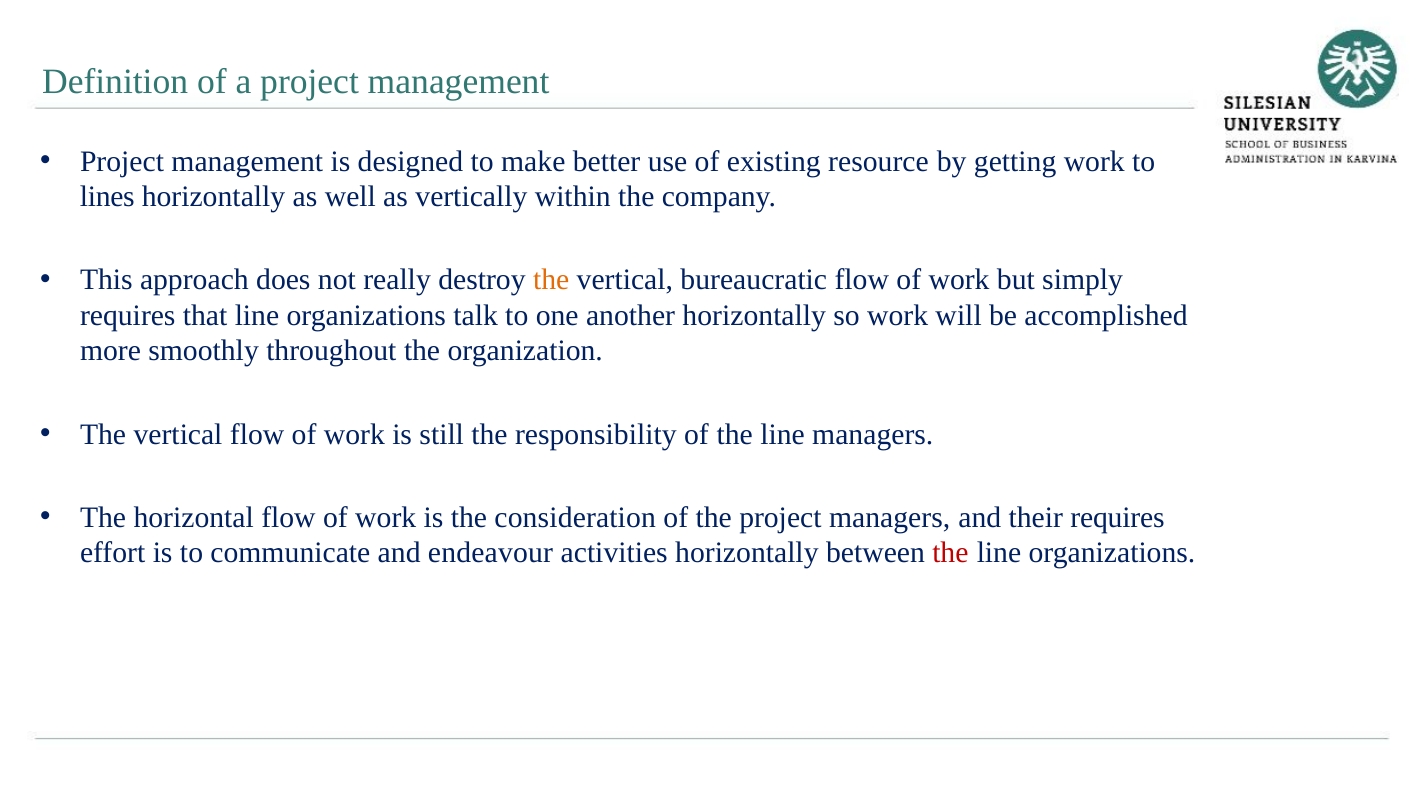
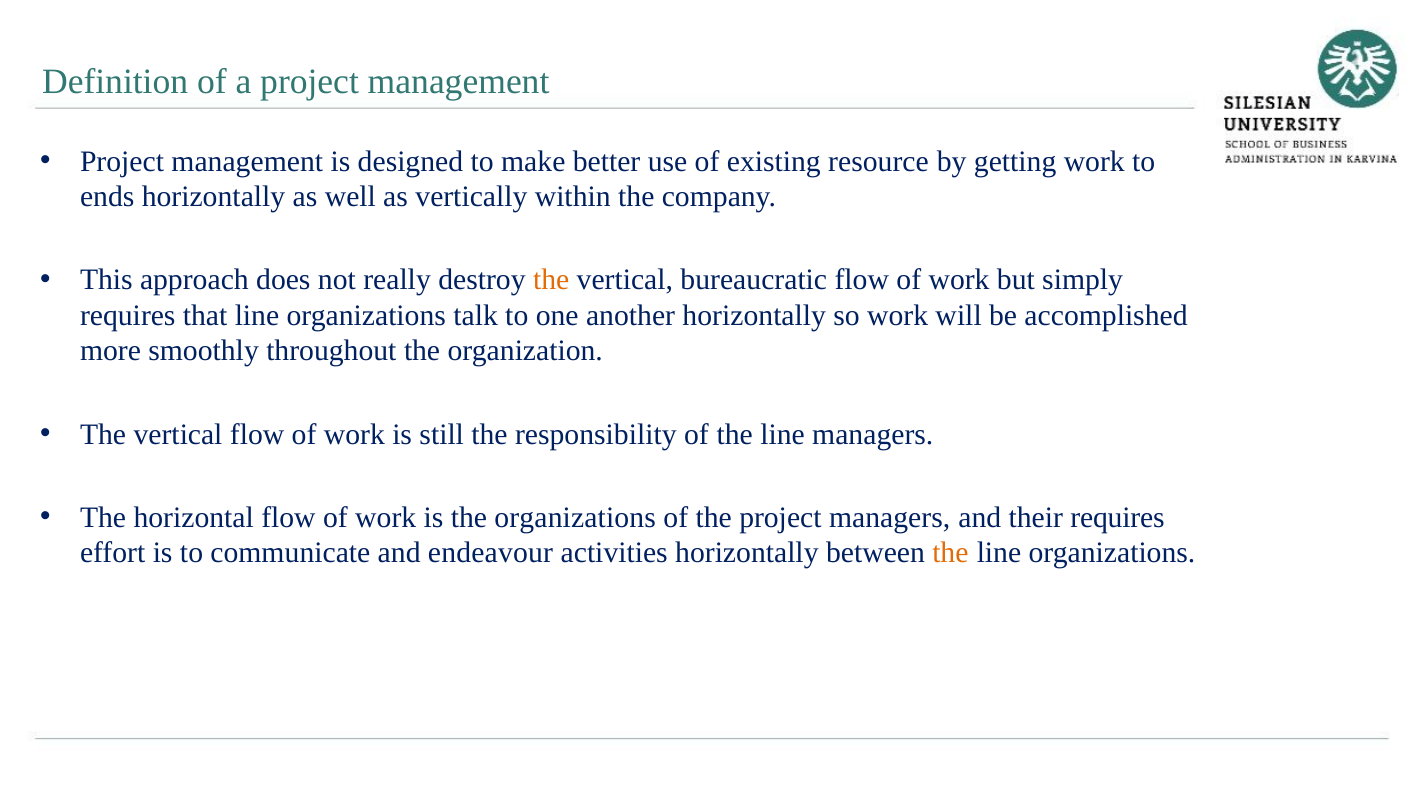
lines: lines -> ends
the consideration: consideration -> organizations
the at (950, 553) colour: red -> orange
